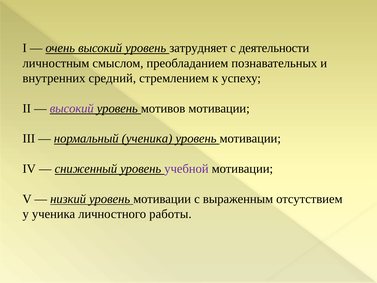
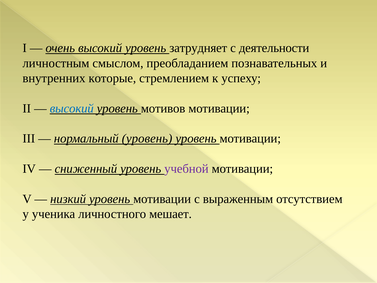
средний: средний -> которые
высокий at (72, 108) colour: purple -> blue
нормальный ученика: ученика -> уровень
работы: работы -> мешает
